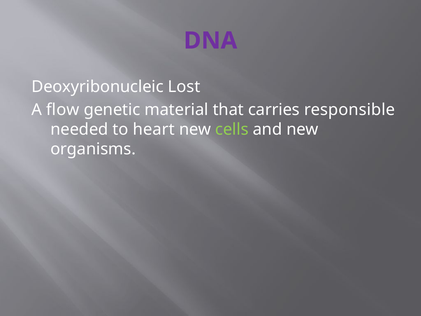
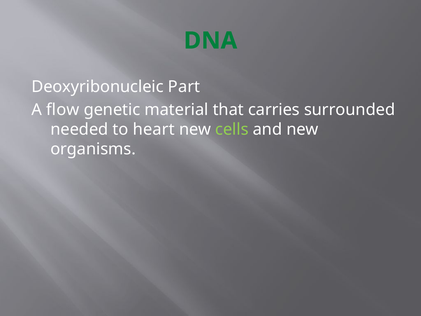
DNA colour: purple -> green
Lost: Lost -> Part
responsible: responsible -> surrounded
